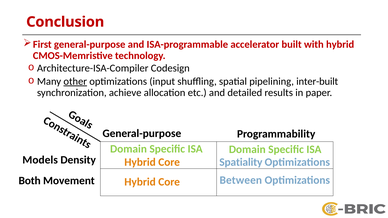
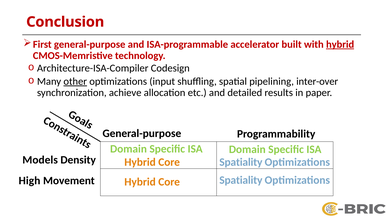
hybrid at (340, 44) underline: none -> present
inter-built: inter-built -> inter-over
Between at (241, 180): Between -> Spatiality
Both: Both -> High
